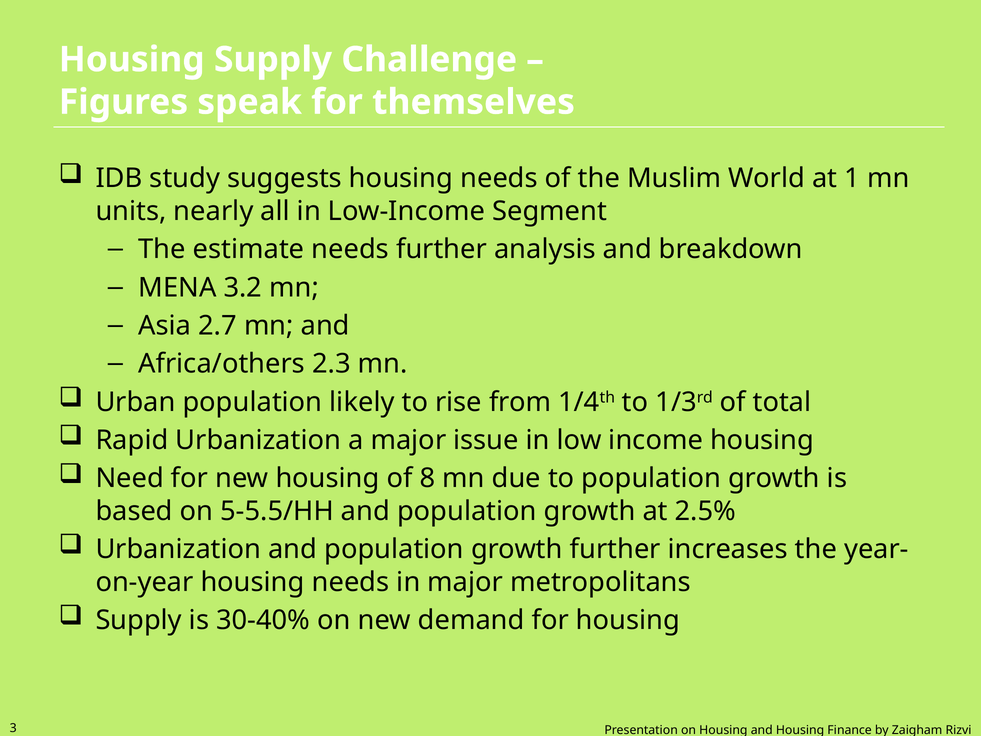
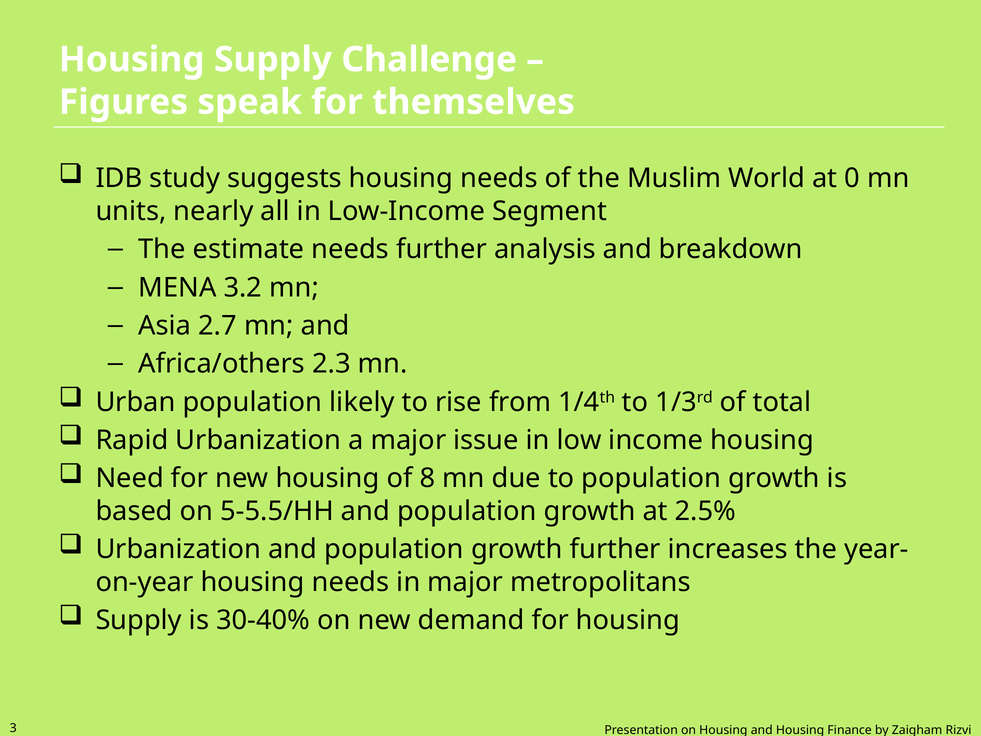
1: 1 -> 0
